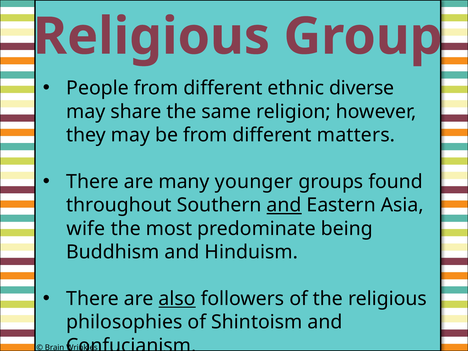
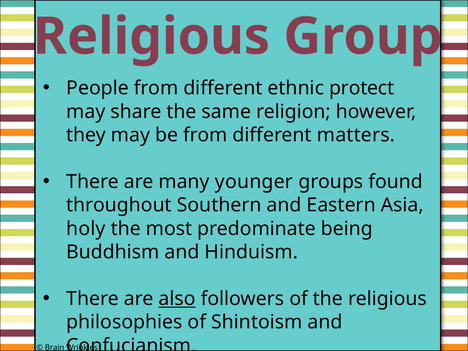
diverse: diverse -> protect
and at (284, 205) underline: present -> none
wife: wife -> holy
